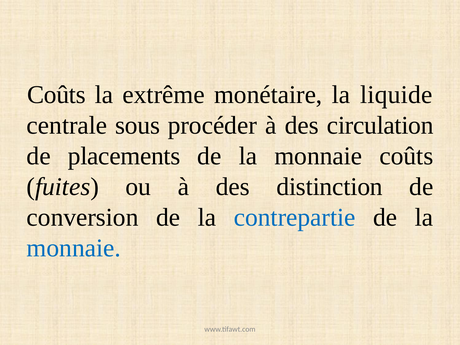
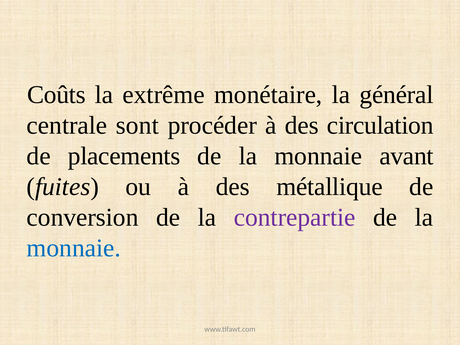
liquide: liquide -> général
sous: sous -> sont
monnaie coûts: coûts -> avant
distinction: distinction -> métallique
contrepartie colour: blue -> purple
